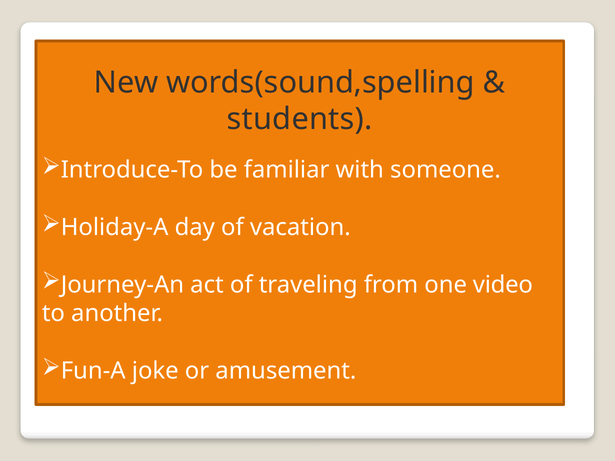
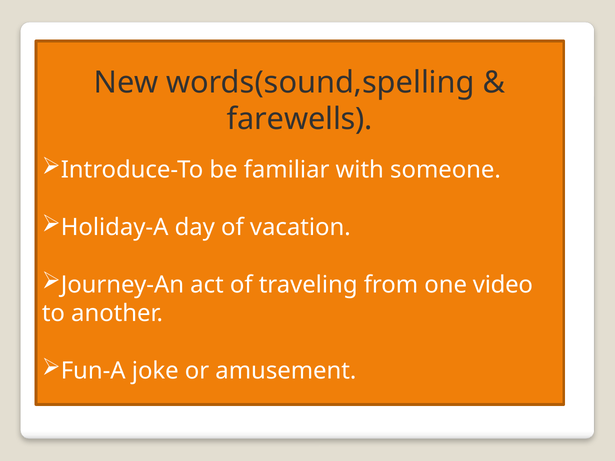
students: students -> farewells
